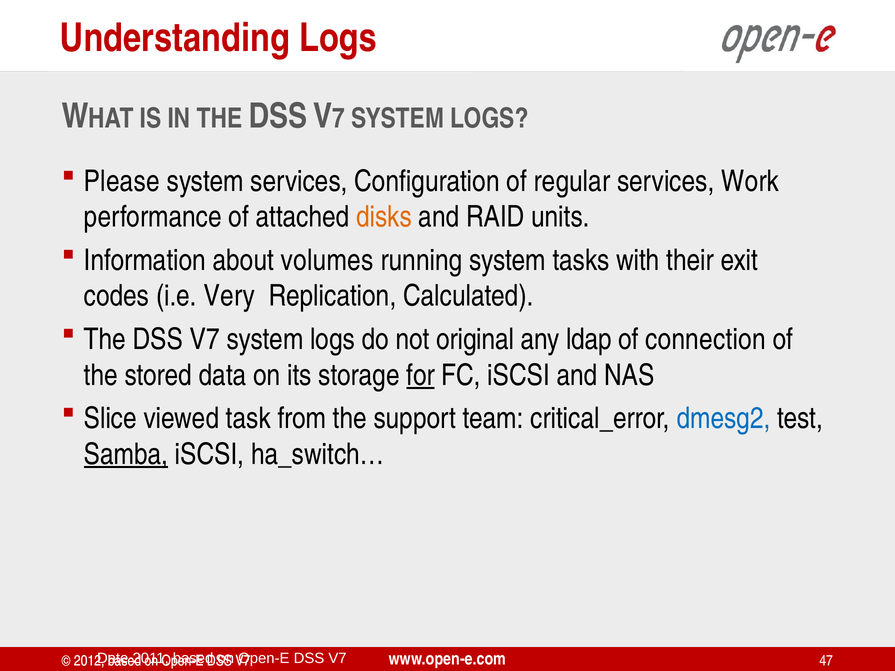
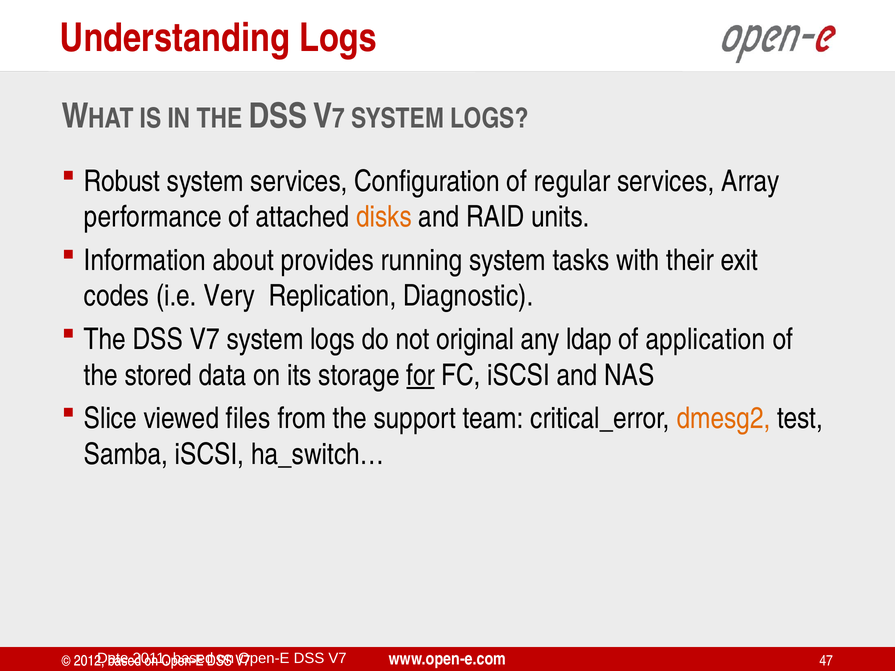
Please: Please -> Robust
Work: Work -> Array
volumes: volumes -> provides
Calculated: Calculated -> Diagnostic
connection: connection -> application
task: task -> files
dmesg2 colour: blue -> orange
Samba underline: present -> none
